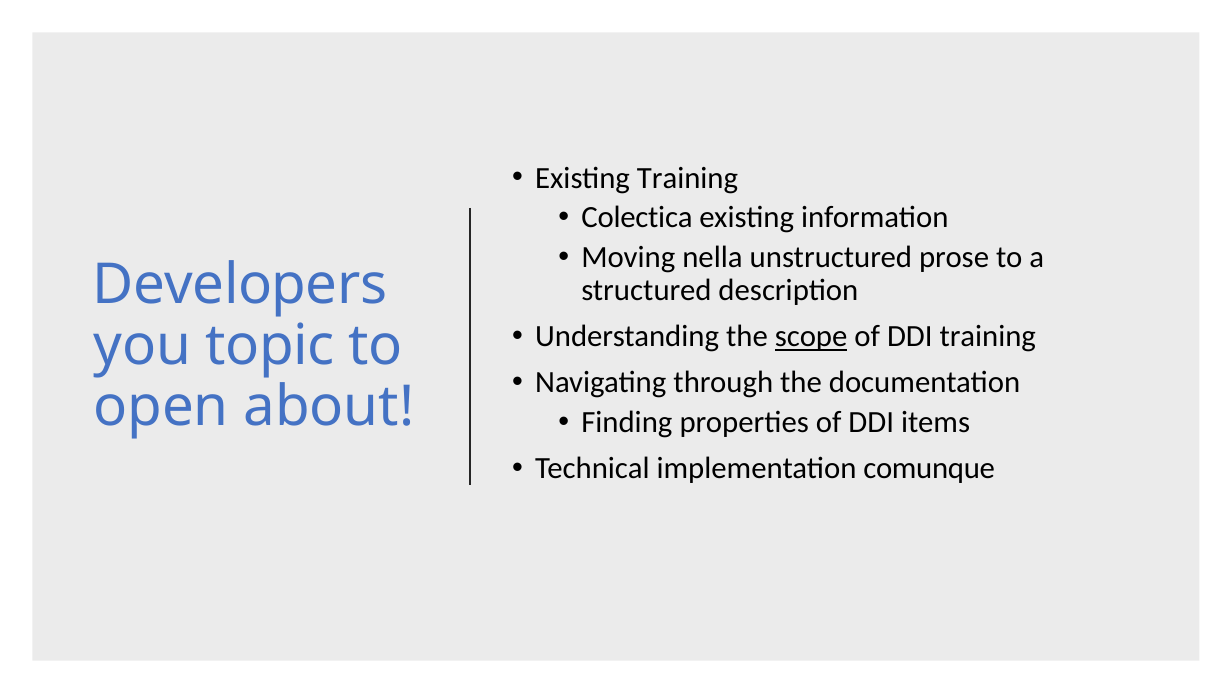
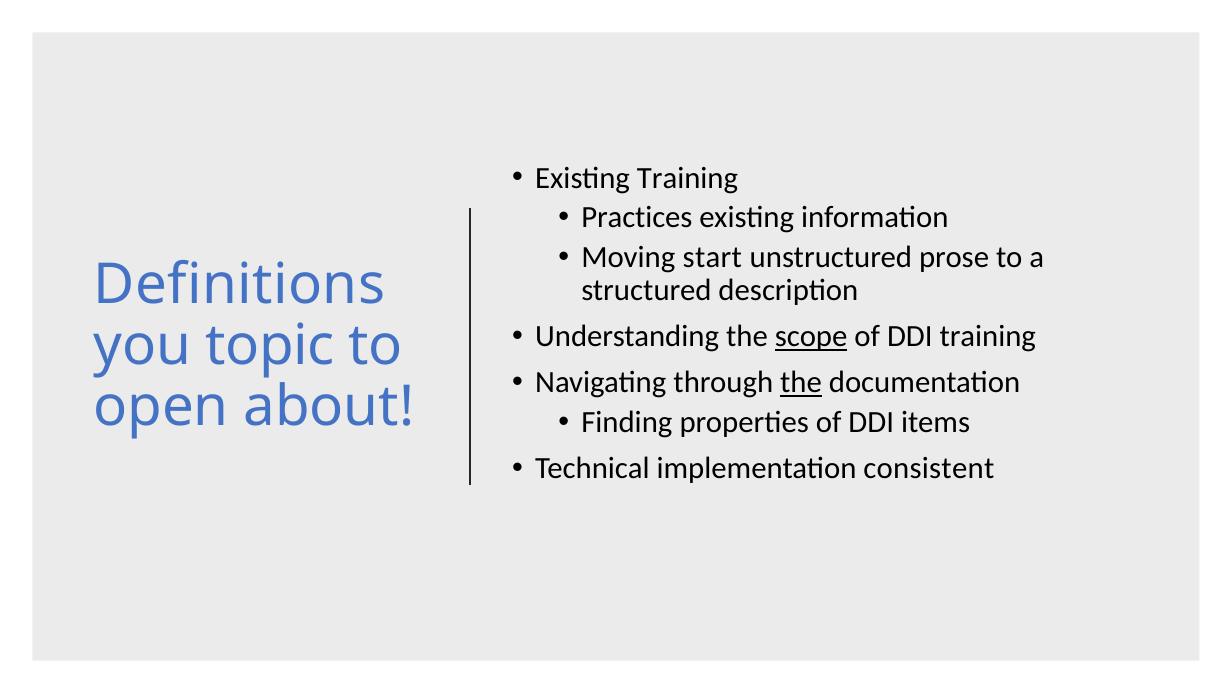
Colectica: Colectica -> Practices
nella: nella -> start
Developers: Developers -> Definitions
the at (801, 383) underline: none -> present
comunque: comunque -> consistent
